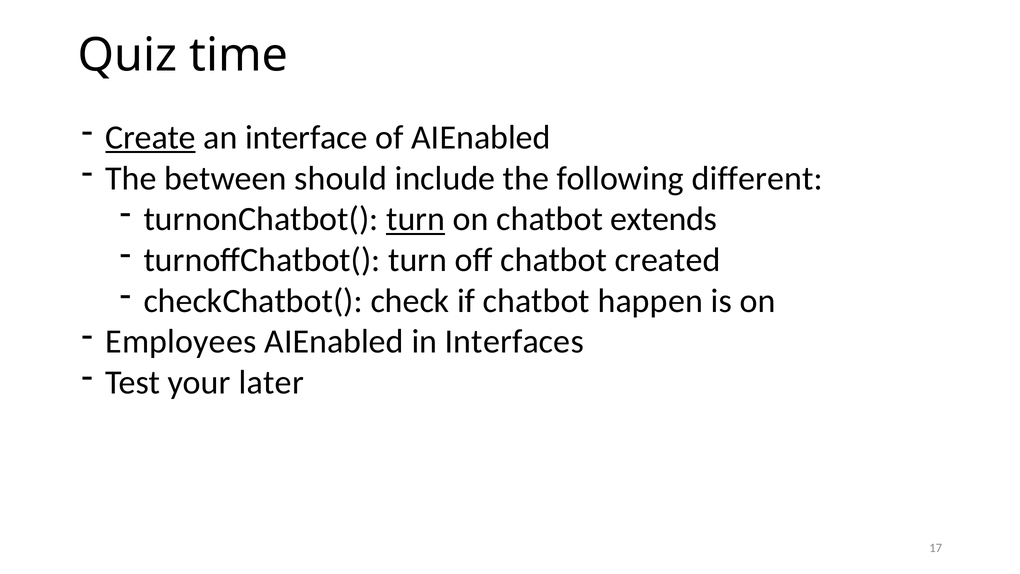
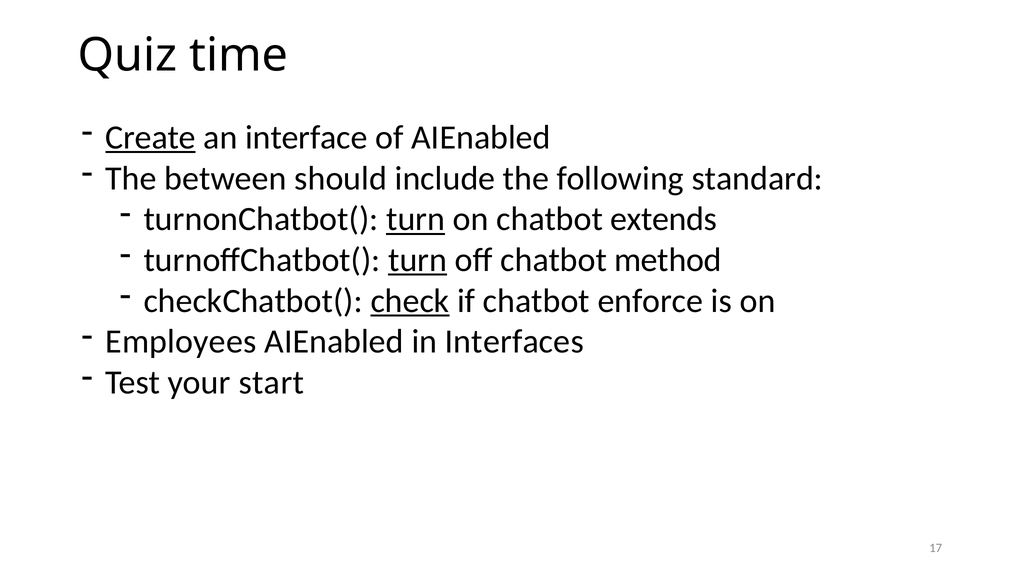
different: different -> standard
turn at (418, 260) underline: none -> present
created: created -> method
check underline: none -> present
happen: happen -> enforce
later: later -> start
